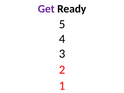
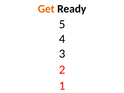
Get colour: purple -> orange
